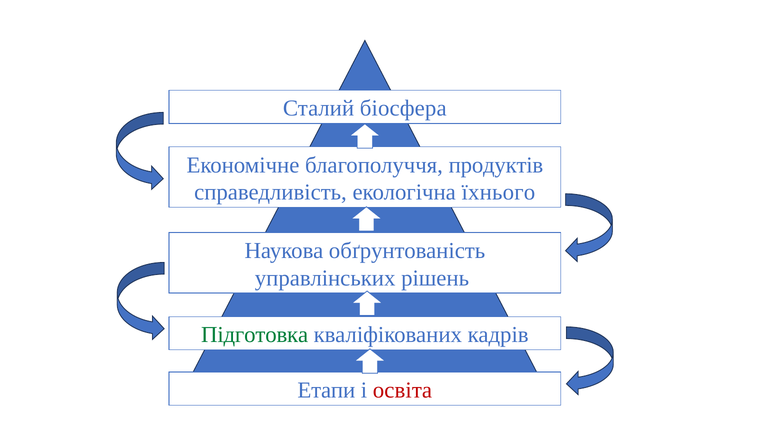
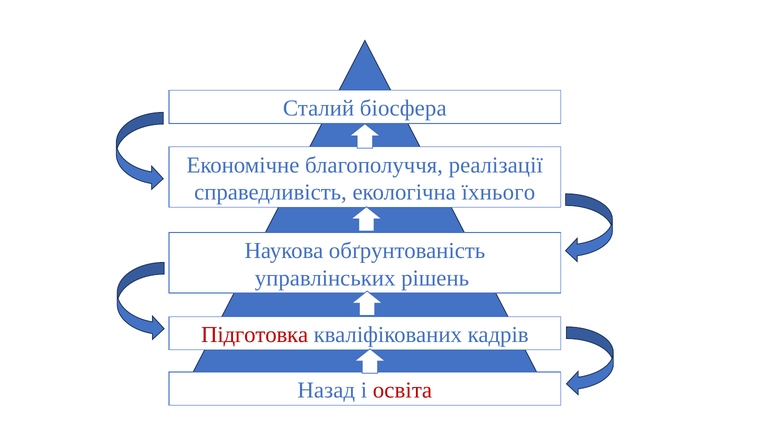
продуктів: продуктів -> реалізації
Підготовка colour: green -> red
Етапи: Етапи -> Назад
